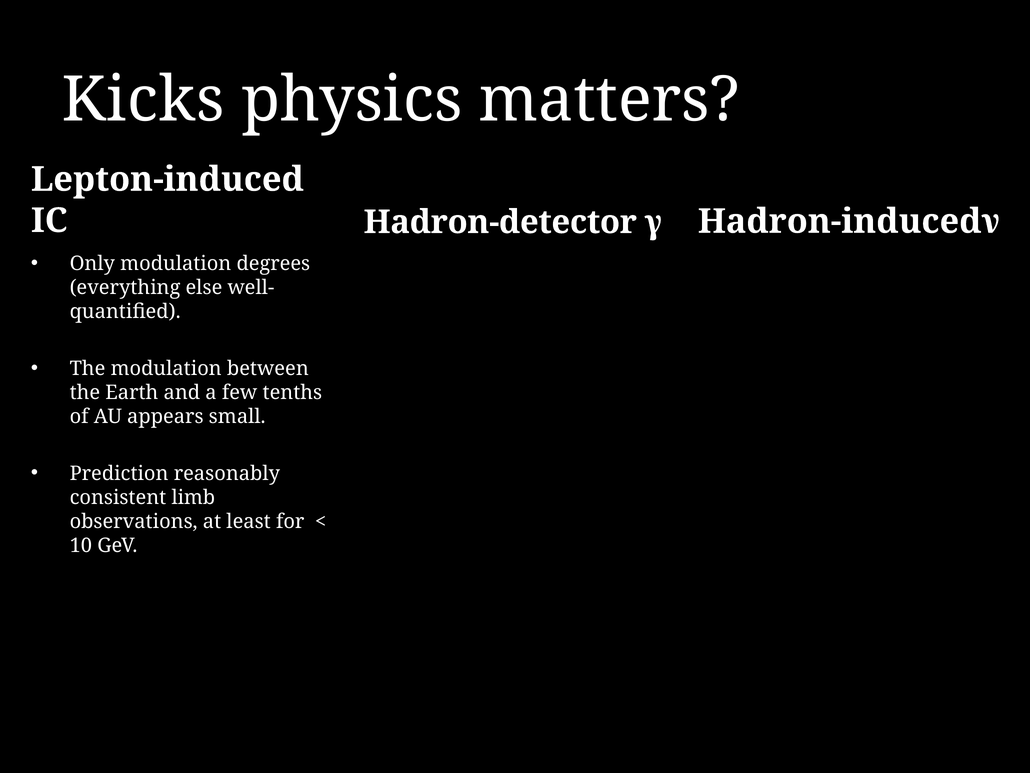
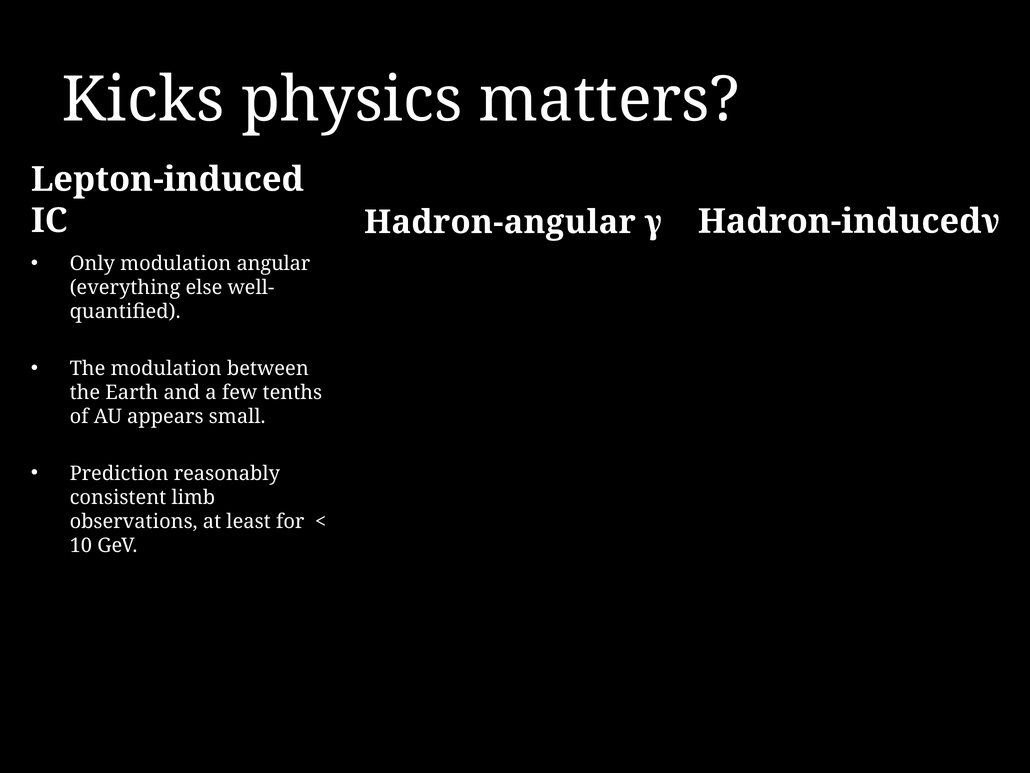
Hadron-detector: Hadron-detector -> Hadron-angular
degrees: degrees -> angular
